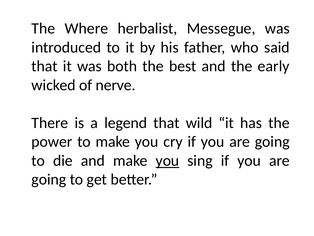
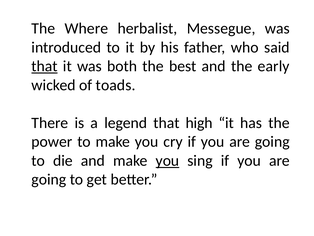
that at (45, 66) underline: none -> present
nerve: nerve -> toads
wild: wild -> high
